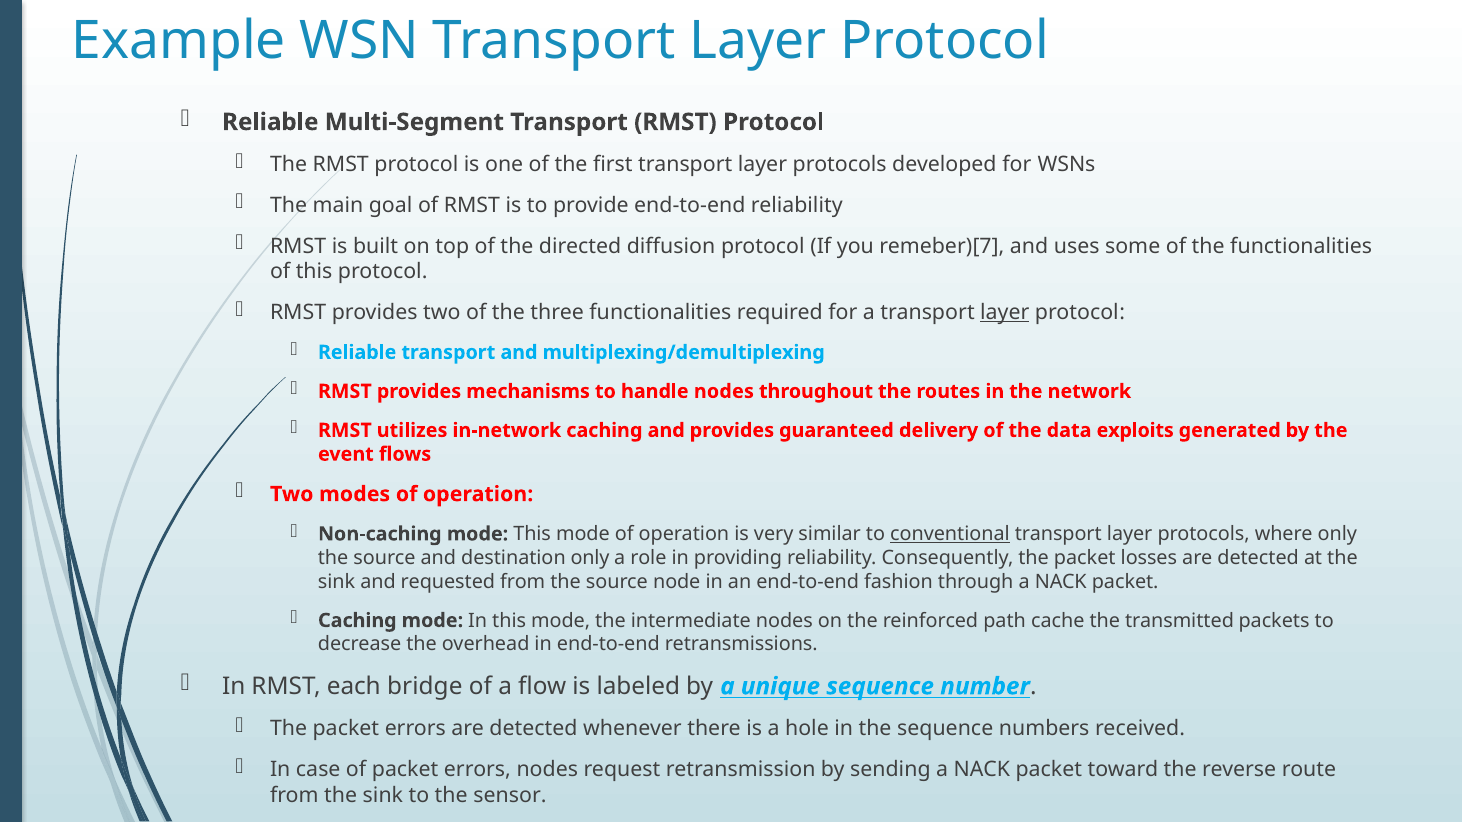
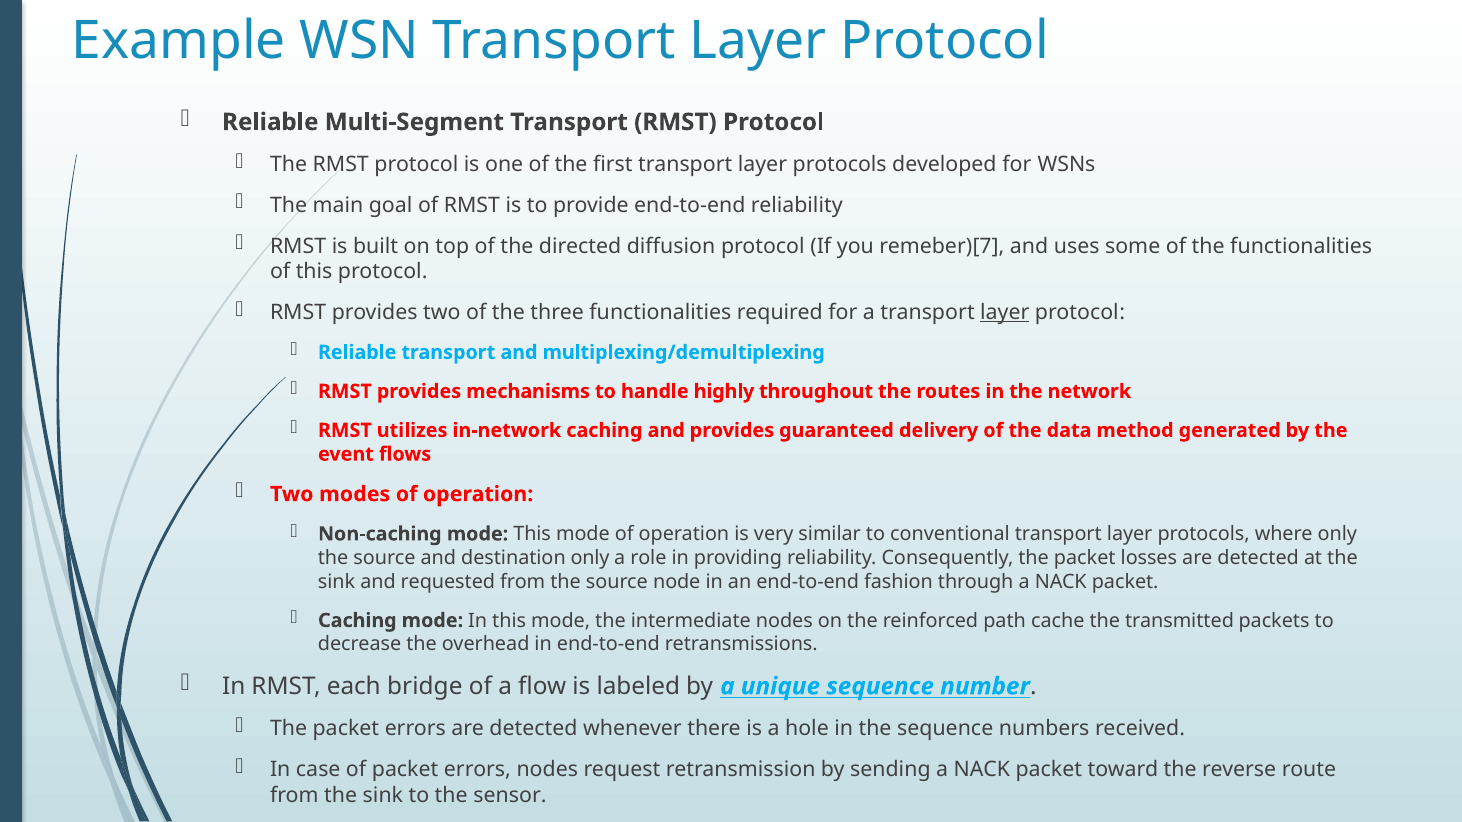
handle nodes: nodes -> highly
exploits: exploits -> method
conventional underline: present -> none
